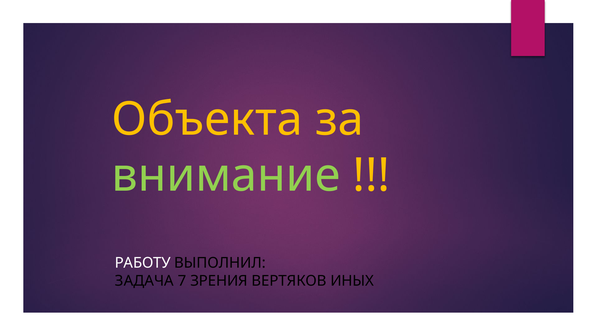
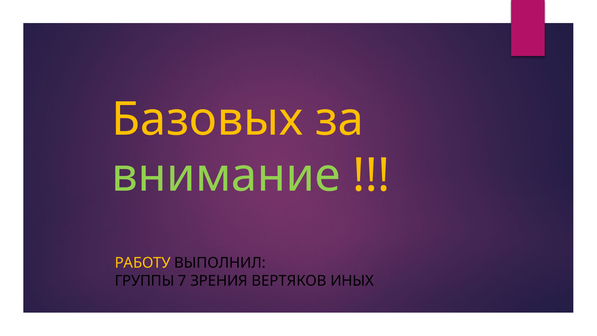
Объекта: Объекта -> Базовых
РАБОТУ colour: white -> yellow
ЗАДАЧА: ЗАДАЧА -> ГРУППЫ
